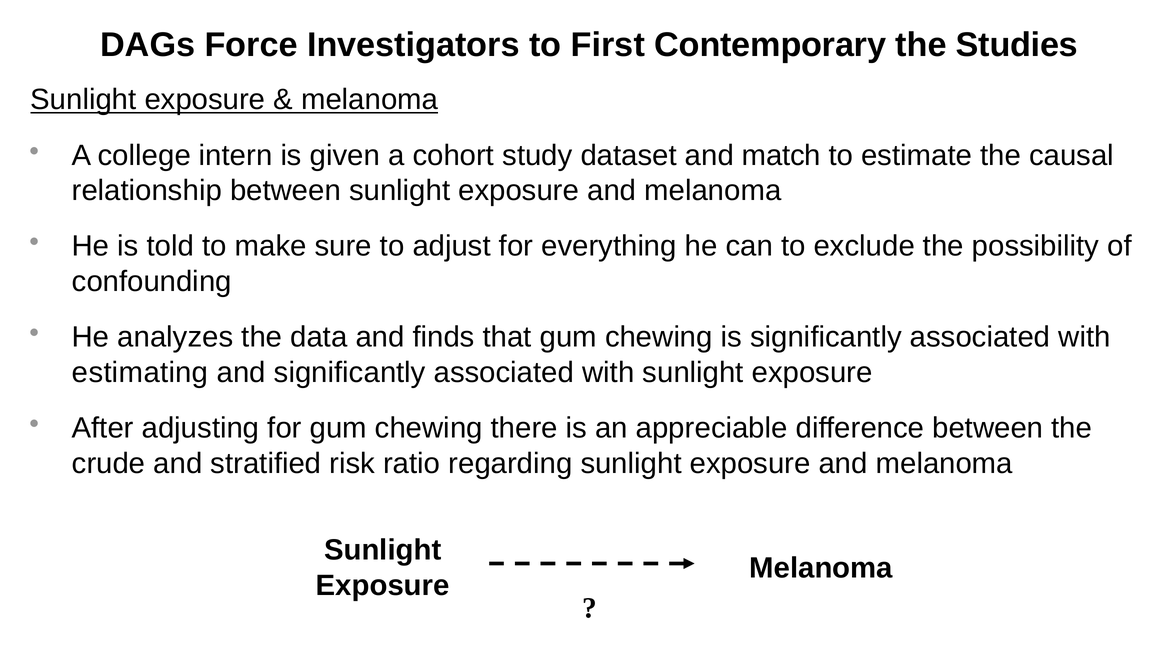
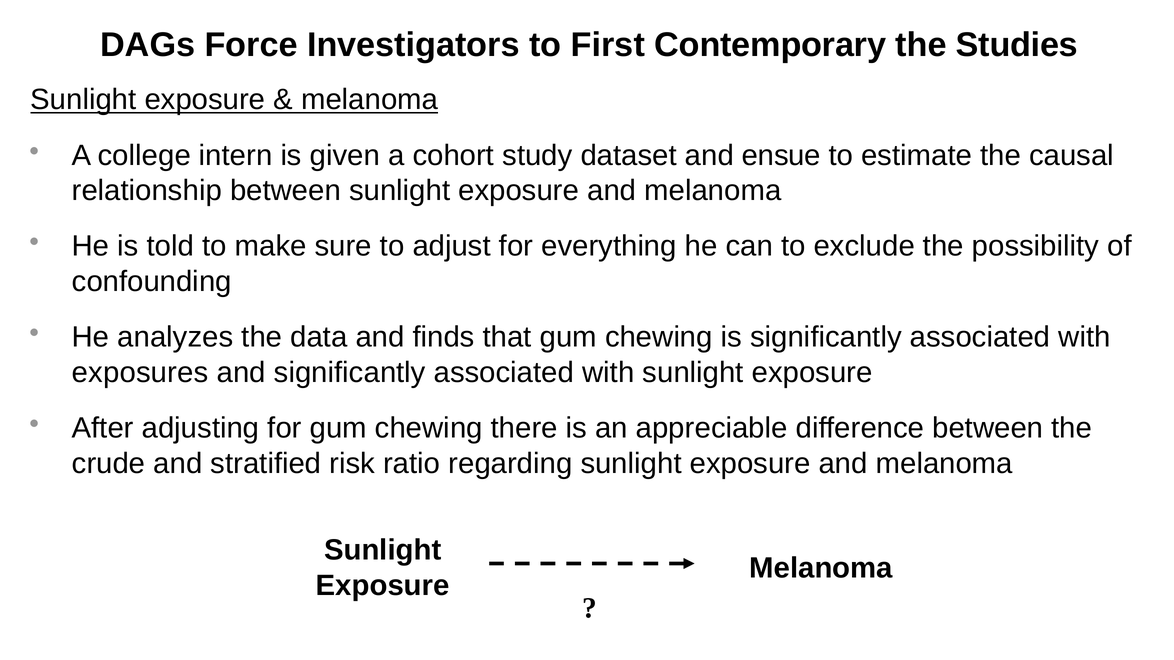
match: match -> ensue
estimating: estimating -> exposures
